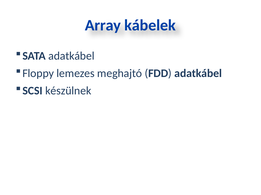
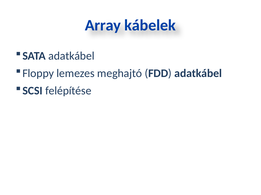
készülnek: készülnek -> felépítése
